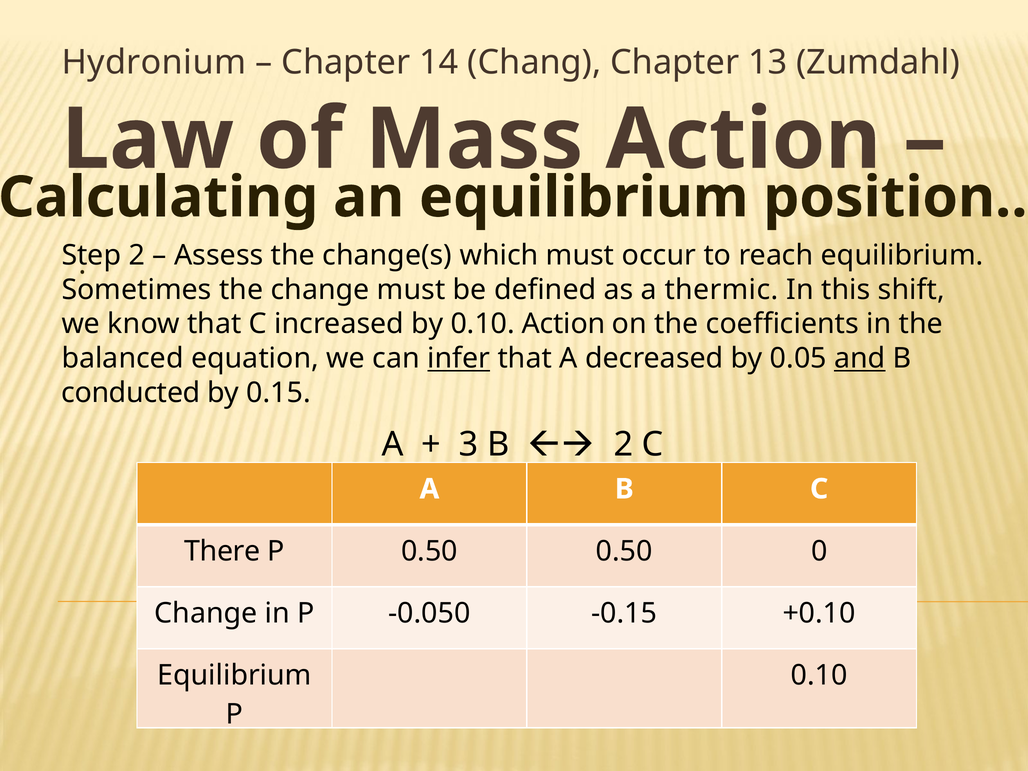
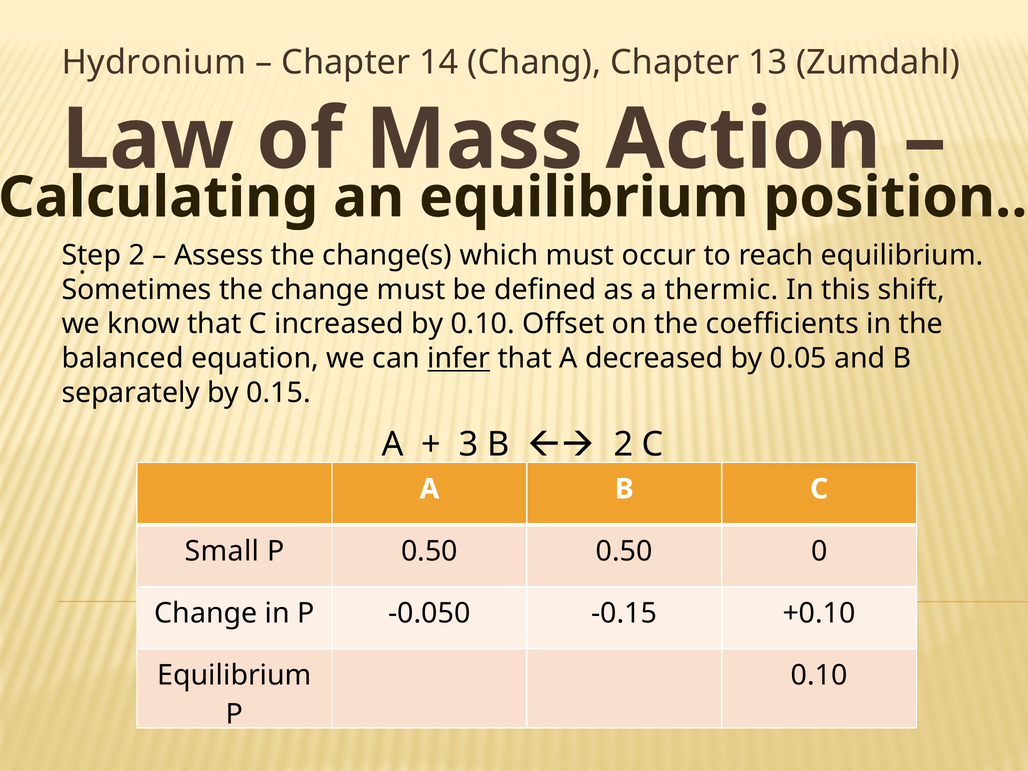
0.10 Action: Action -> Offset
and underline: present -> none
conducted: conducted -> separately
There: There -> Small
